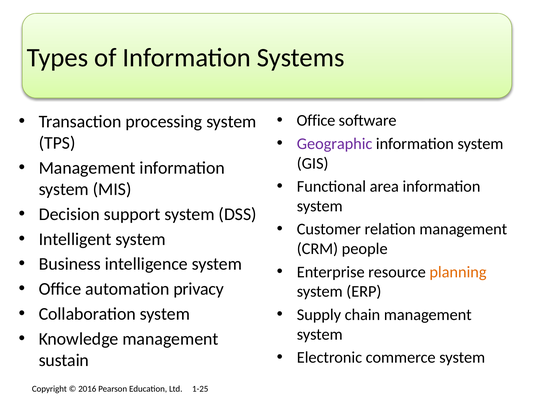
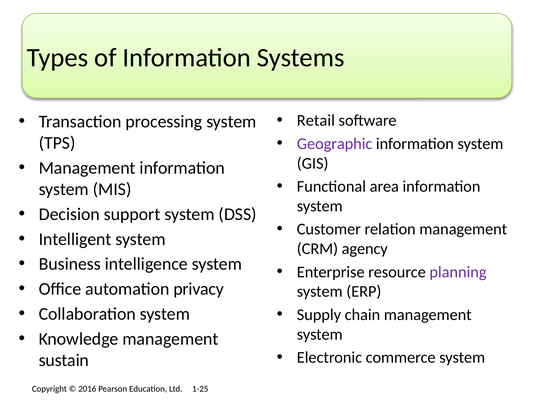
Office at (316, 120): Office -> Retail
people: people -> agency
planning colour: orange -> purple
